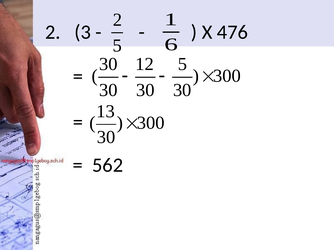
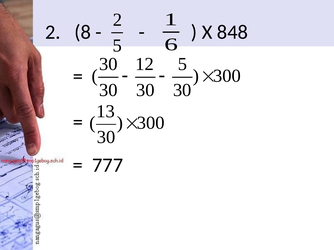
3: 3 -> 8
476: 476 -> 848
562: 562 -> 777
